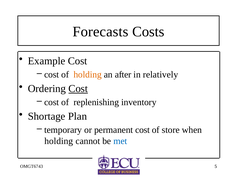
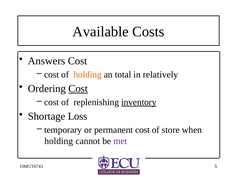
Forecasts: Forecasts -> Available
Example: Example -> Answers
after: after -> total
inventory underline: none -> present
Plan: Plan -> Loss
met colour: blue -> purple
